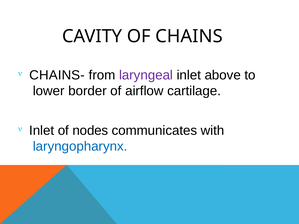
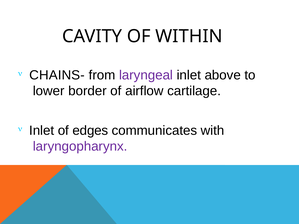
CHAINS: CHAINS -> WITHIN
nodes: nodes -> edges
laryngopharynx colour: blue -> purple
